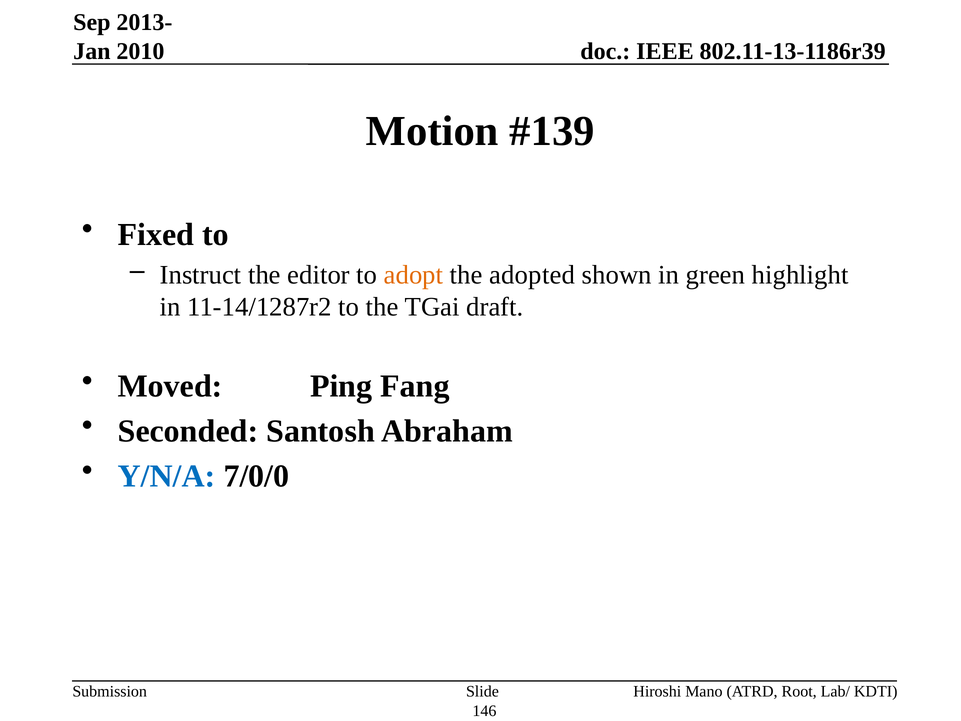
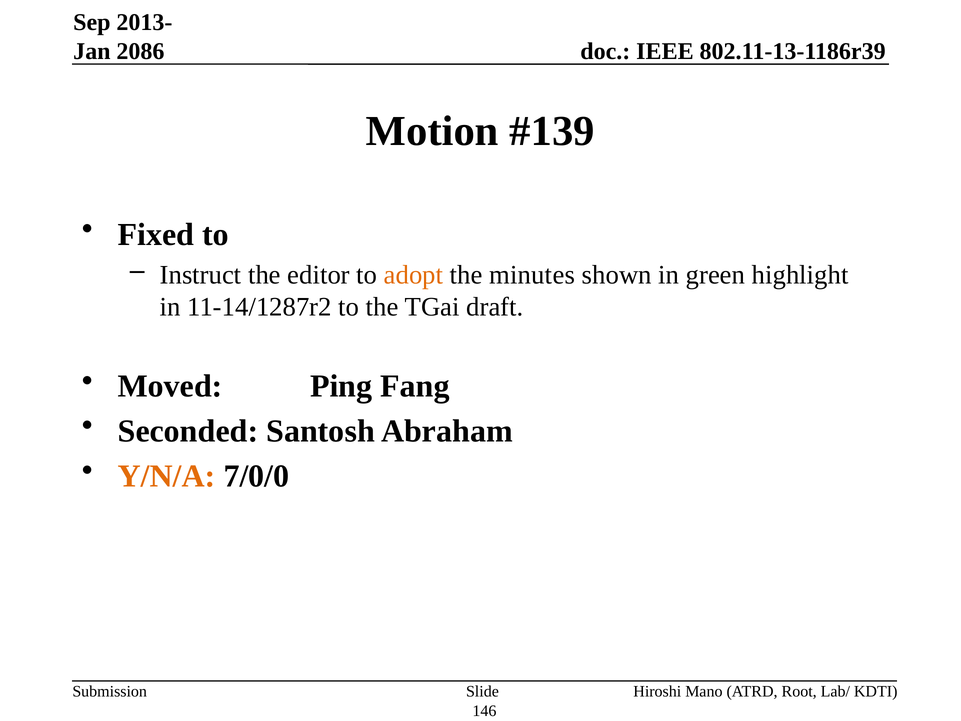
2010: 2010 -> 2086
adopted: adopted -> minutes
Y/N/A colour: blue -> orange
